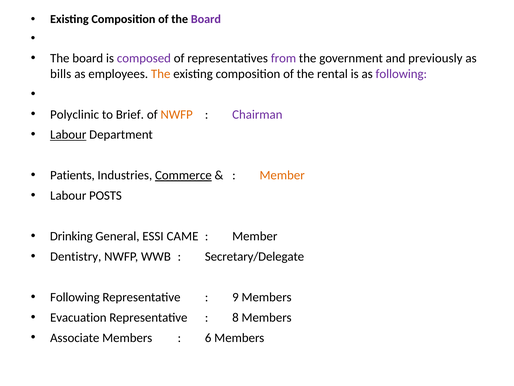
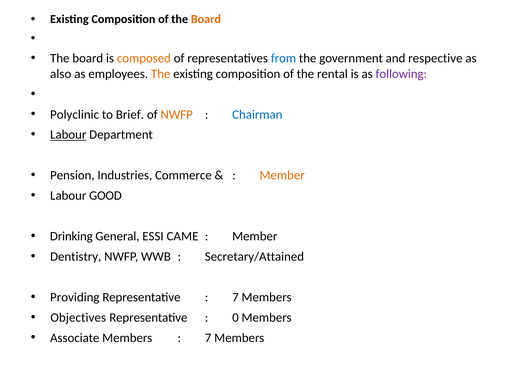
Board at (206, 19) colour: purple -> orange
composed colour: purple -> orange
from colour: purple -> blue
previously: previously -> respective
bills: bills -> also
Chairman colour: purple -> blue
Patients: Patients -> Pension
Commerce underline: present -> none
POSTS: POSTS -> GOOD
Secretary/Delegate: Secretary/Delegate -> Secretary/Attained
Following at (75, 297): Following -> Providing
9 at (235, 297): 9 -> 7
Evacuation: Evacuation -> Objectives
8: 8 -> 0
6 at (208, 337): 6 -> 7
